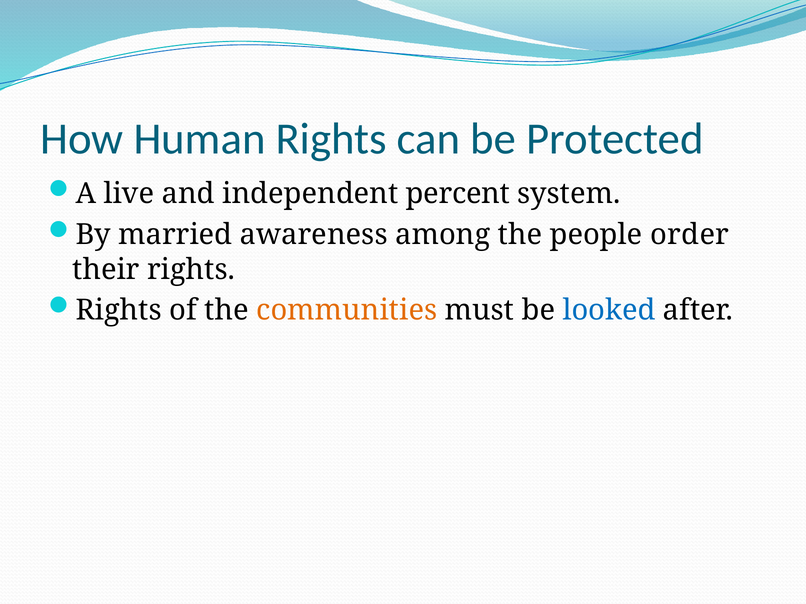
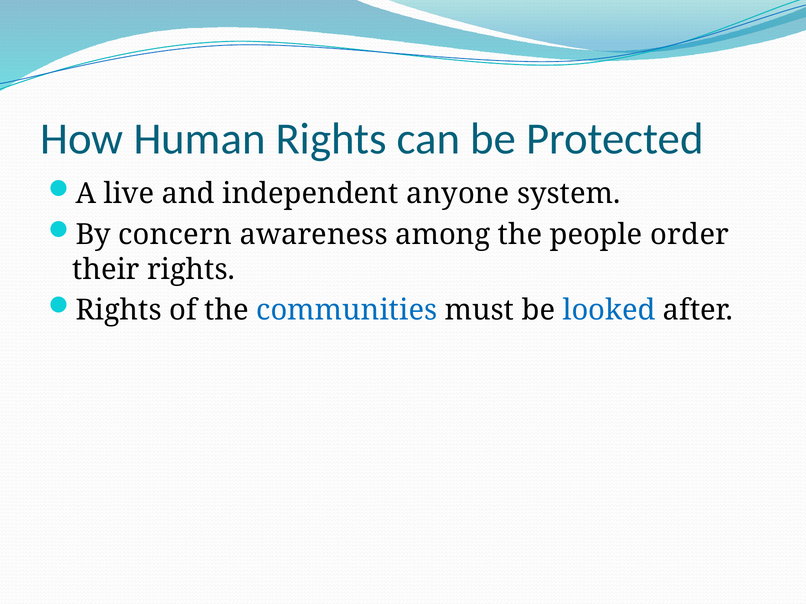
percent: percent -> anyone
married: married -> concern
communities colour: orange -> blue
